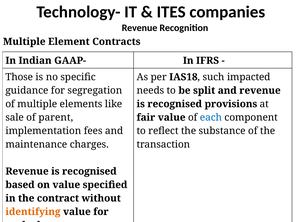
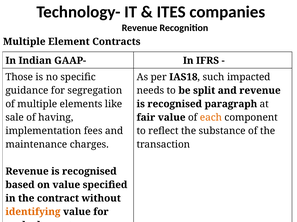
provisions: provisions -> paragraph
parent: parent -> having
each at (211, 118) colour: blue -> orange
